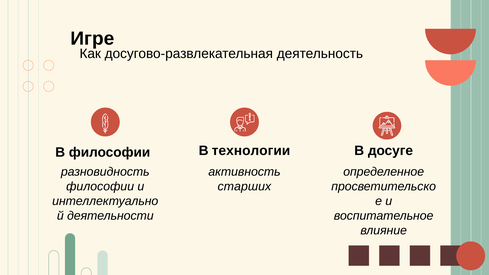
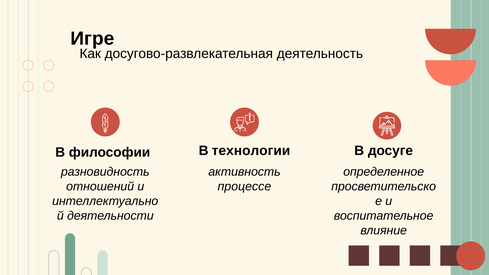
философии at (100, 186): философии -> отношений
старших: старших -> процессе
